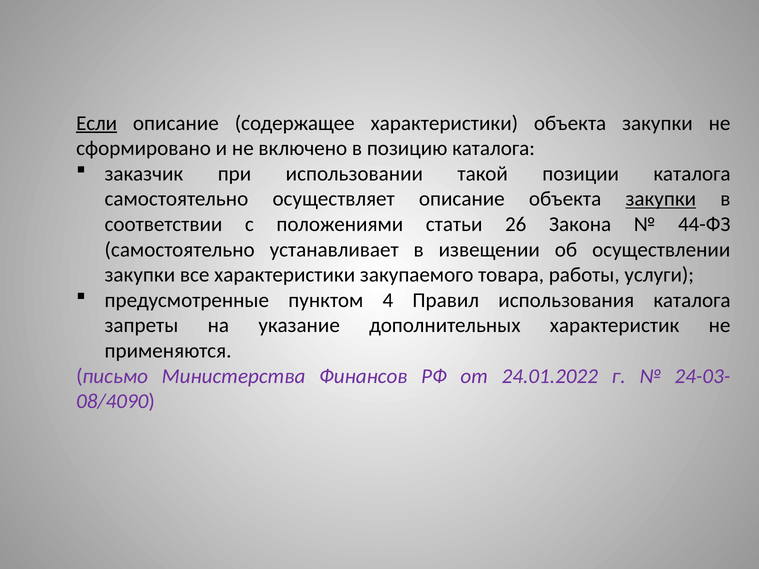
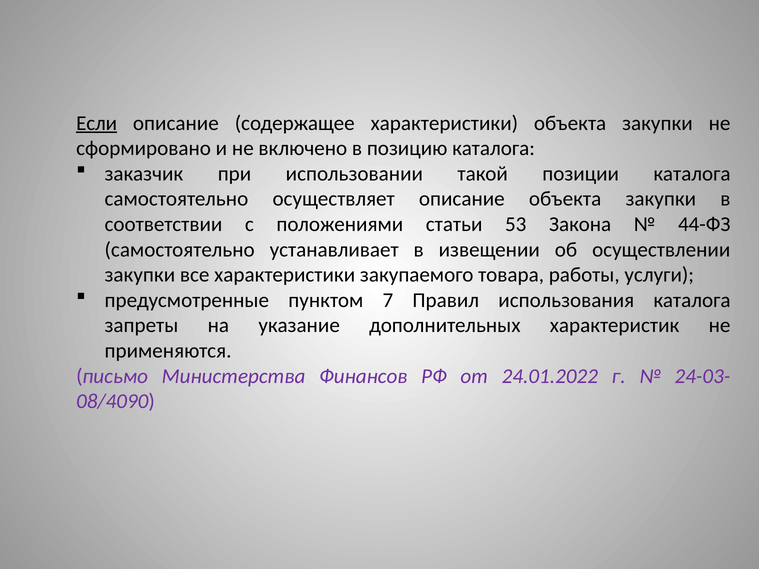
закупки at (661, 199) underline: present -> none
26: 26 -> 53
4: 4 -> 7
